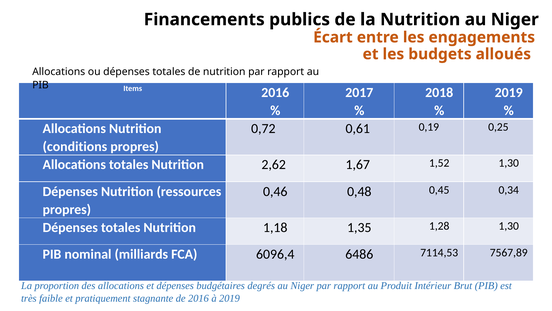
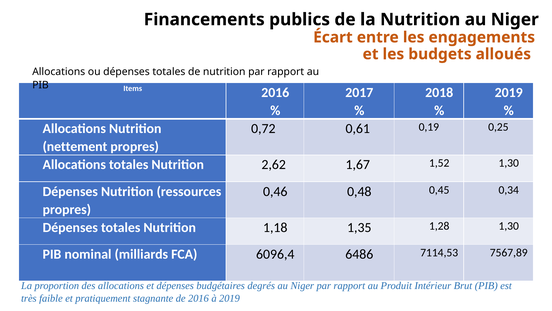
conditions: conditions -> nettement
